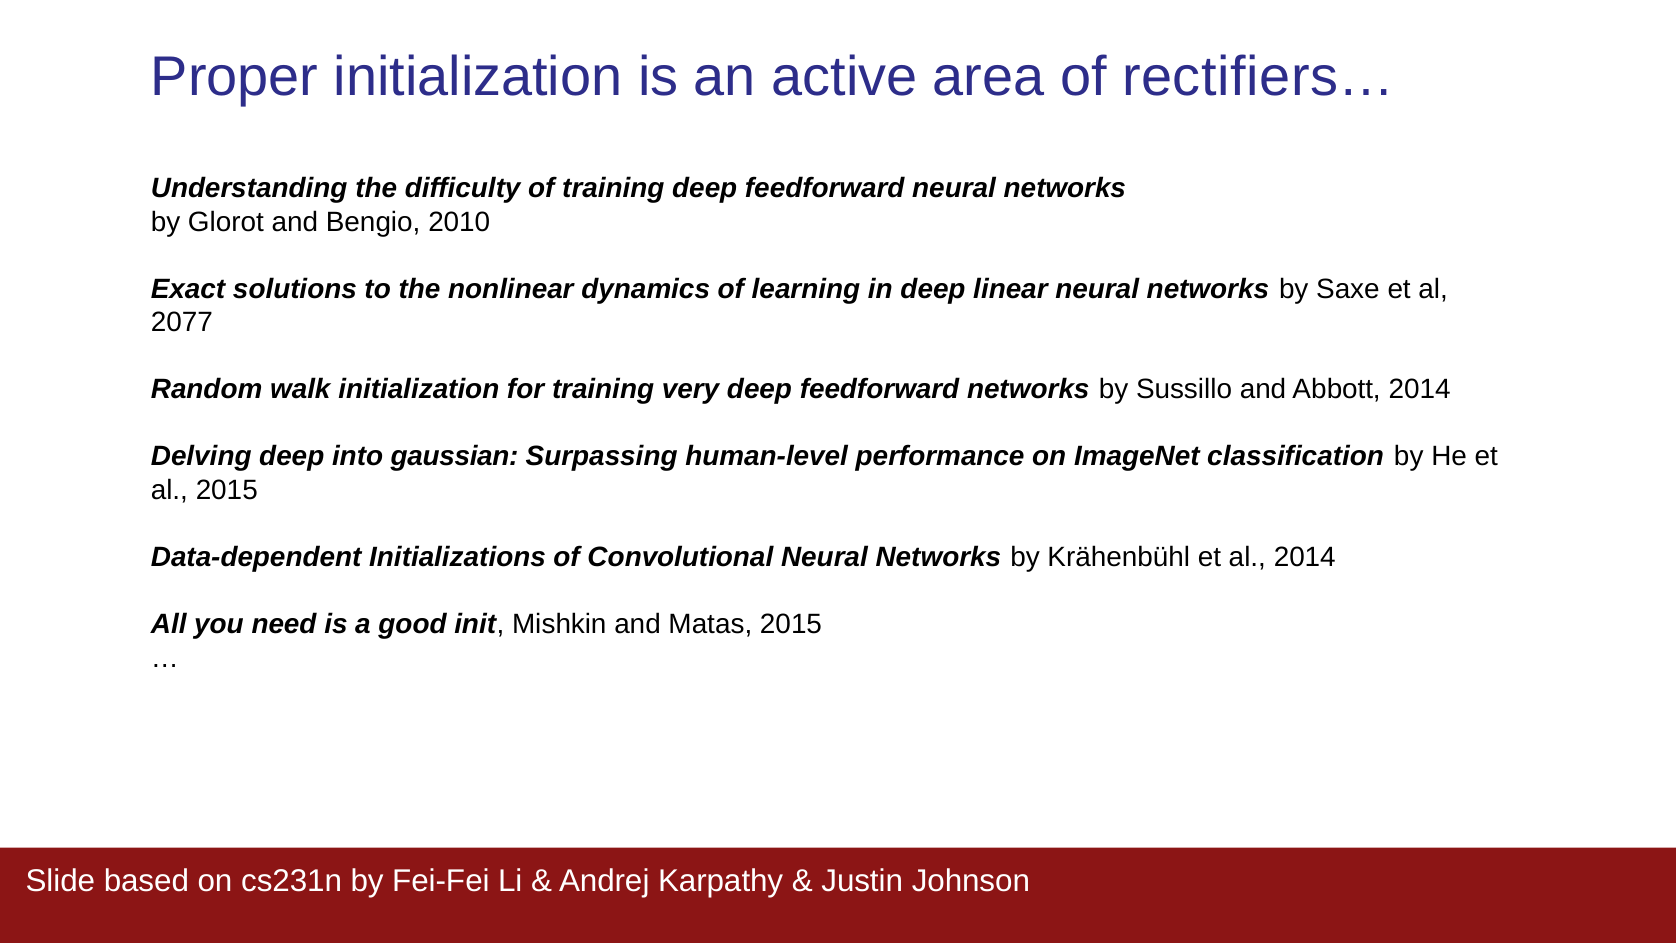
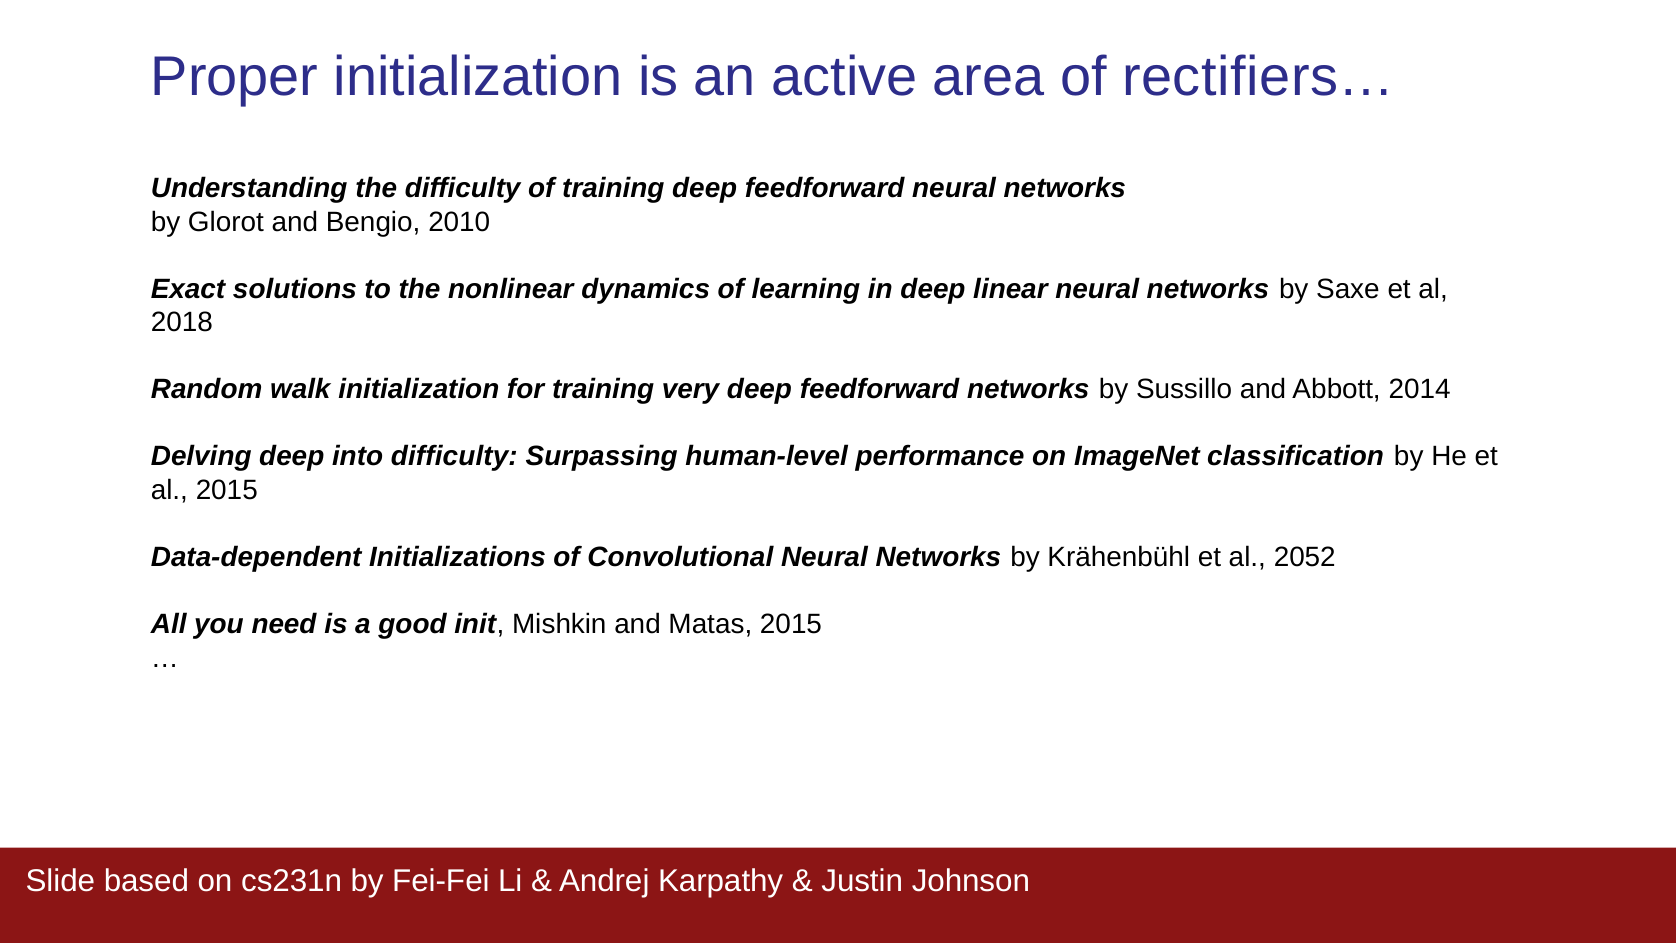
2077: 2077 -> 2018
into gaussian: gaussian -> difficulty
al 2014: 2014 -> 2052
